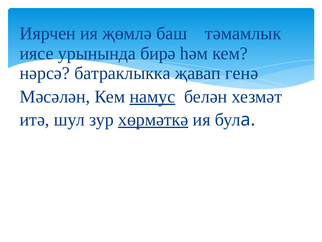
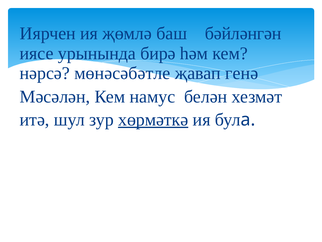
тәмамлык: тәмамлык -> бәйләнгән
батраклыкка: батраклыкка -> мөнәсәбәтле
намус underline: present -> none
